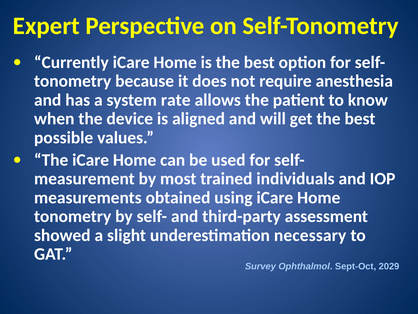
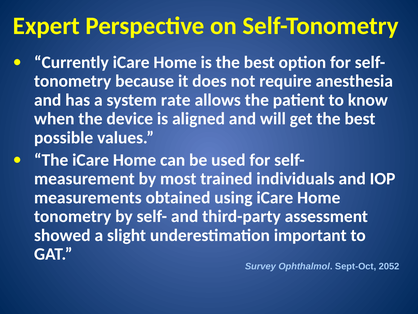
necessary: necessary -> important
2029: 2029 -> 2052
